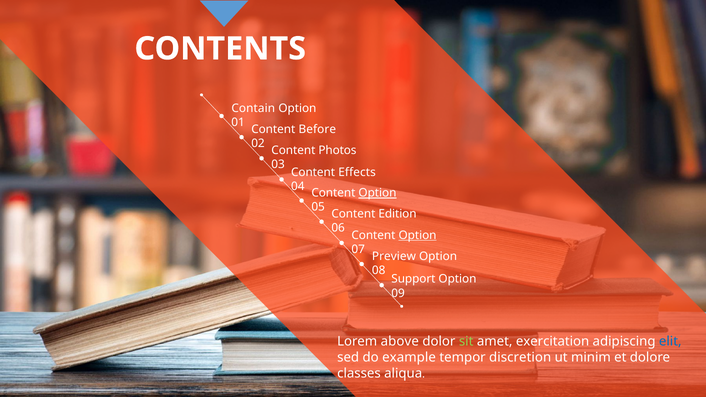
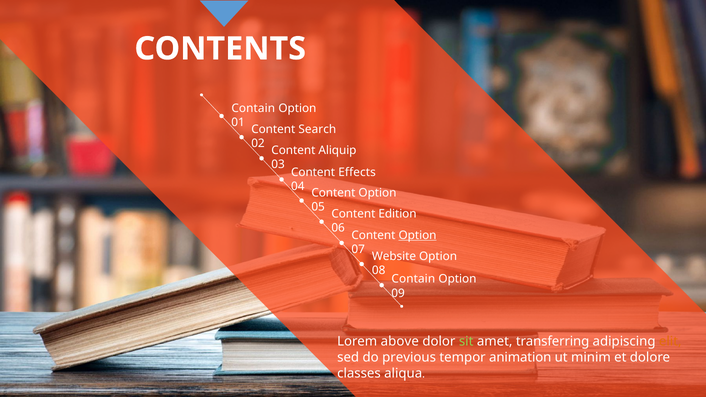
Before: Before -> Search
Photos: Photos -> Aliquip
Option at (377, 193) underline: present -> none
Preview: Preview -> Website
Support at (413, 279): Support -> Contain
exercitation: exercitation -> transferring
elit colour: blue -> orange
example: example -> previous
discretion: discretion -> animation
